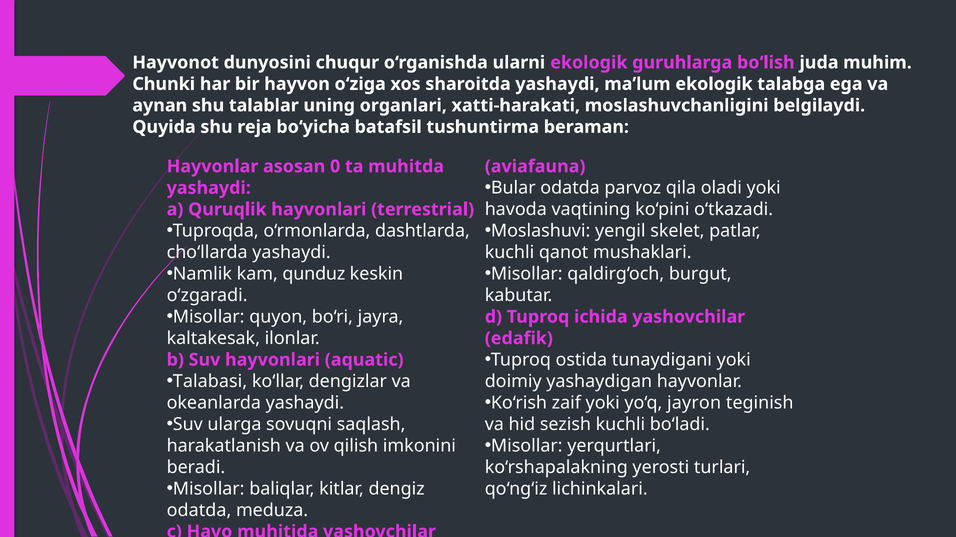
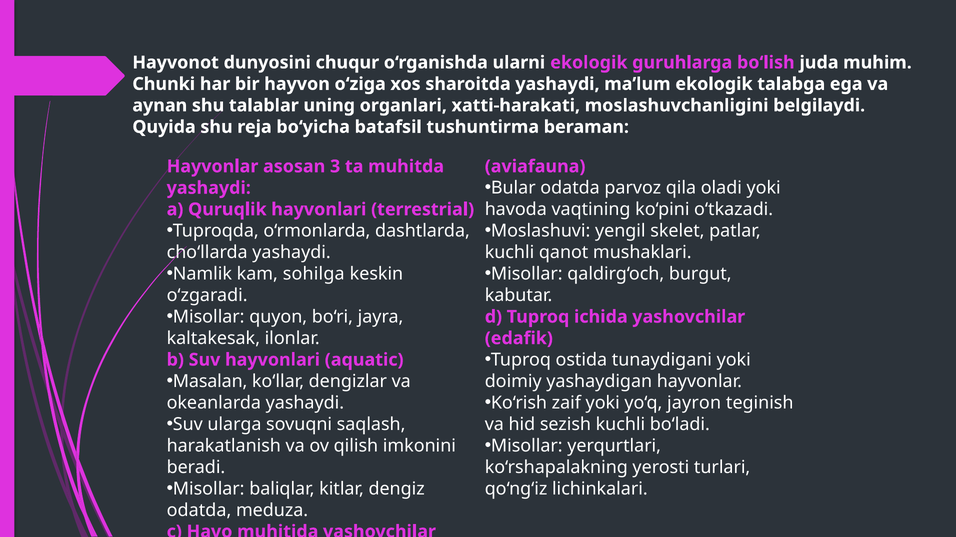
0: 0 -> 3
qunduz: qunduz -> sohilga
Talabasi: Talabasi -> Masalan
